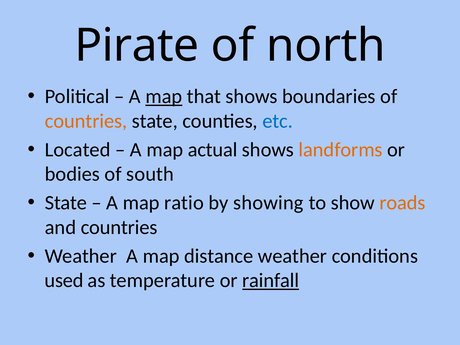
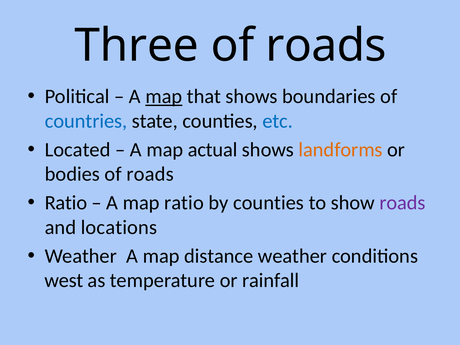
Pirate: Pirate -> Three
north at (326, 46): north -> roads
countries at (86, 121) colour: orange -> blue
bodies of south: south -> roads
State at (66, 203): State -> Ratio
by showing: showing -> counties
roads at (403, 203) colour: orange -> purple
and countries: countries -> locations
used: used -> west
rainfall underline: present -> none
